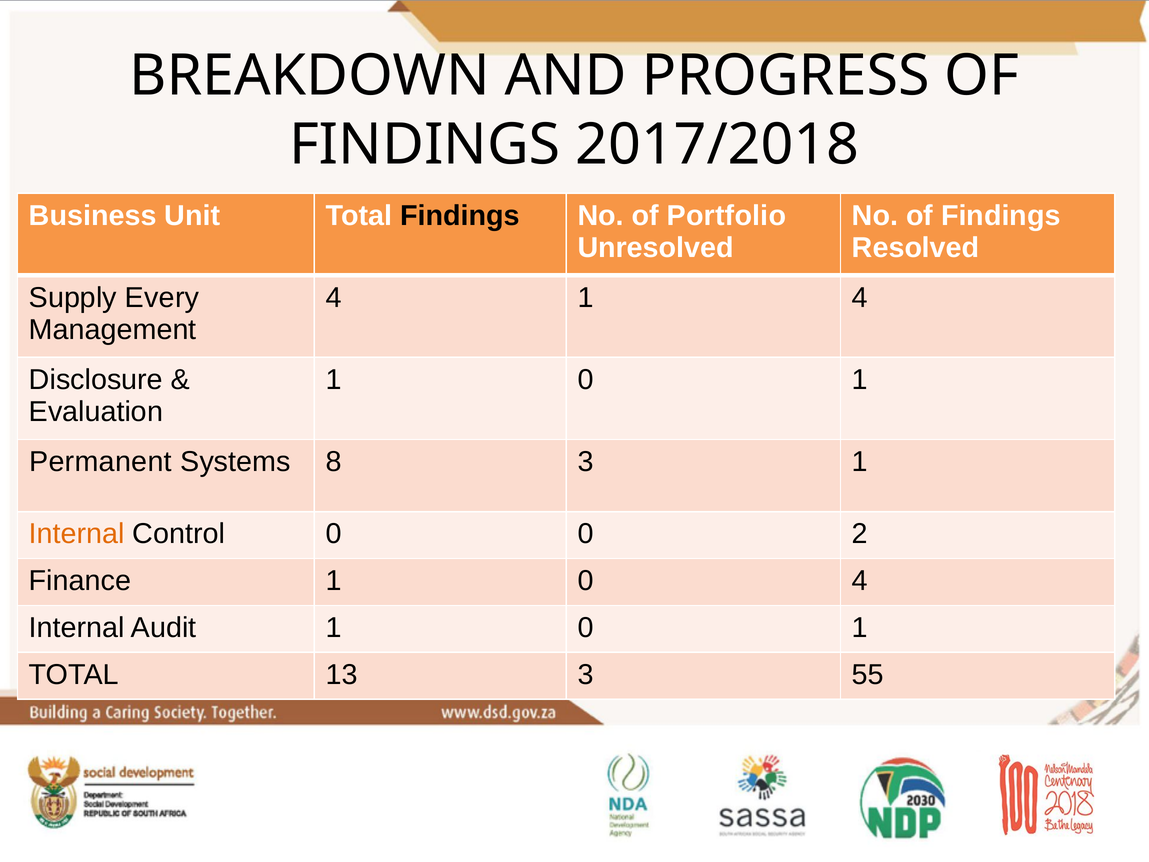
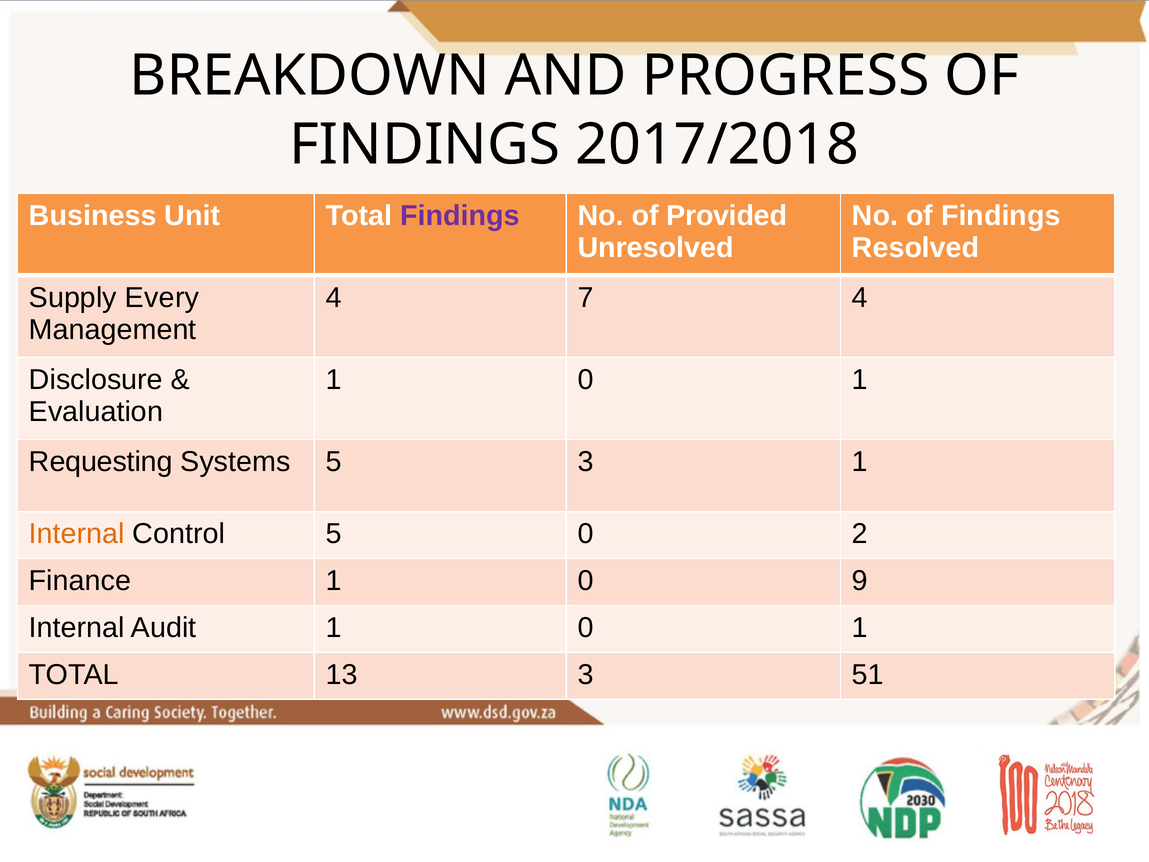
Findings at (460, 215) colour: black -> purple
Portfolio: Portfolio -> Provided
4 1: 1 -> 7
Permanent: Permanent -> Requesting
Systems 8: 8 -> 5
Control 0: 0 -> 5
0 4: 4 -> 9
55: 55 -> 51
